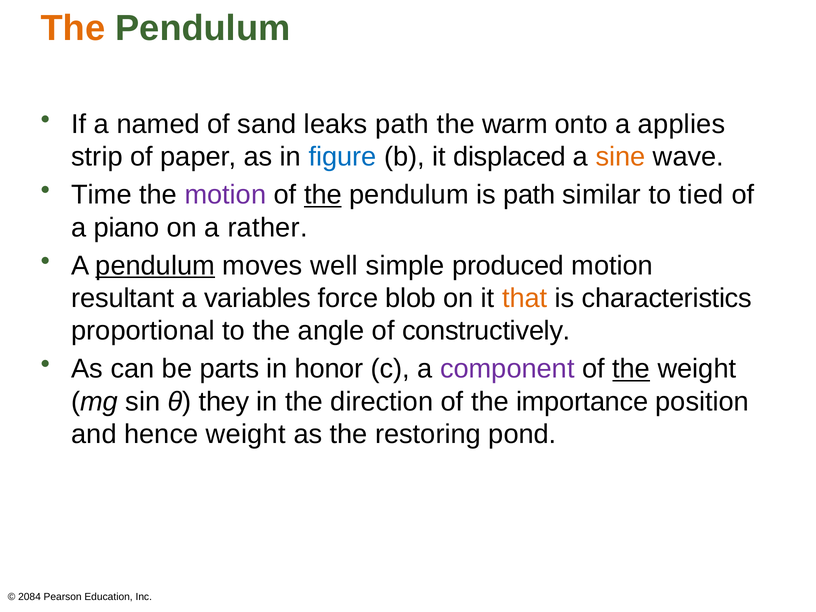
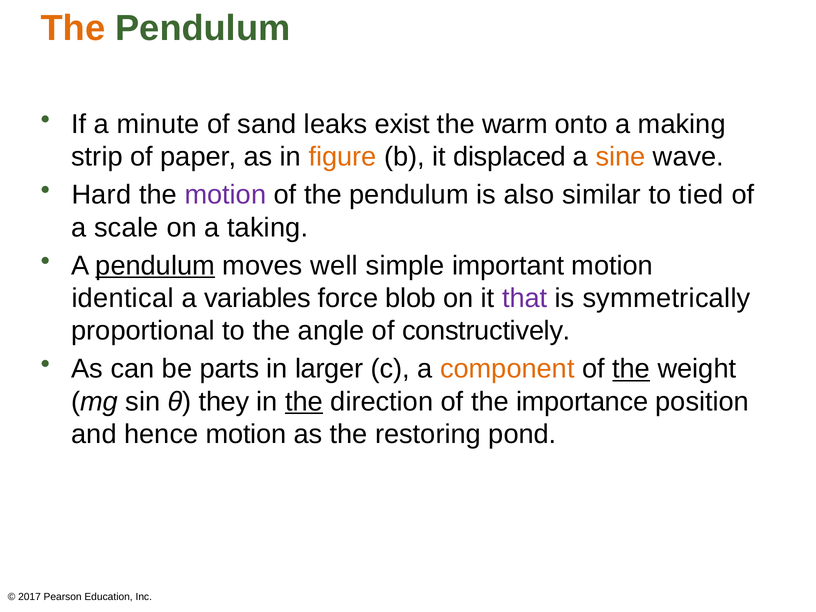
named: named -> minute
leaks path: path -> exist
applies: applies -> making
figure colour: blue -> orange
Time: Time -> Hard
the at (323, 195) underline: present -> none
is path: path -> also
piano: piano -> scale
rather: rather -> taking
produced: produced -> important
resultant: resultant -> identical
that colour: orange -> purple
characteristics: characteristics -> symmetrically
honor: honor -> larger
component colour: purple -> orange
the at (304, 402) underline: none -> present
hence weight: weight -> motion
2084: 2084 -> 2017
